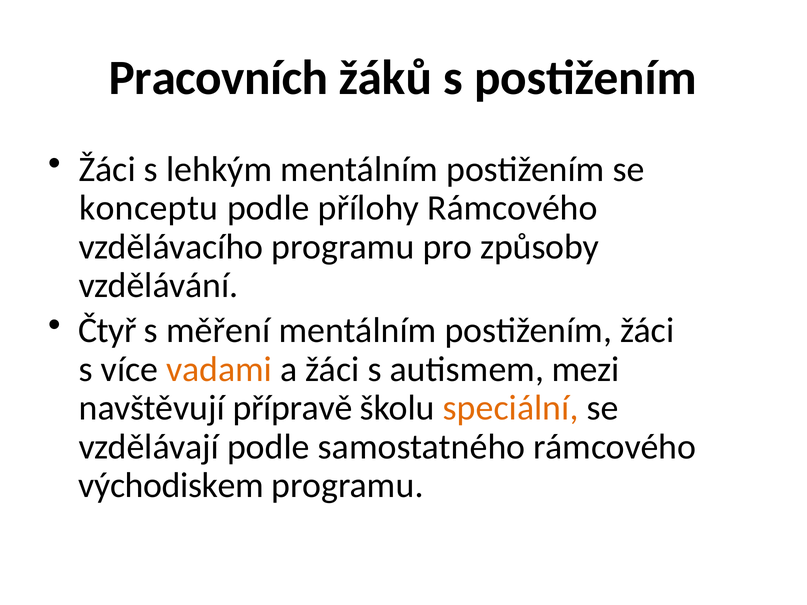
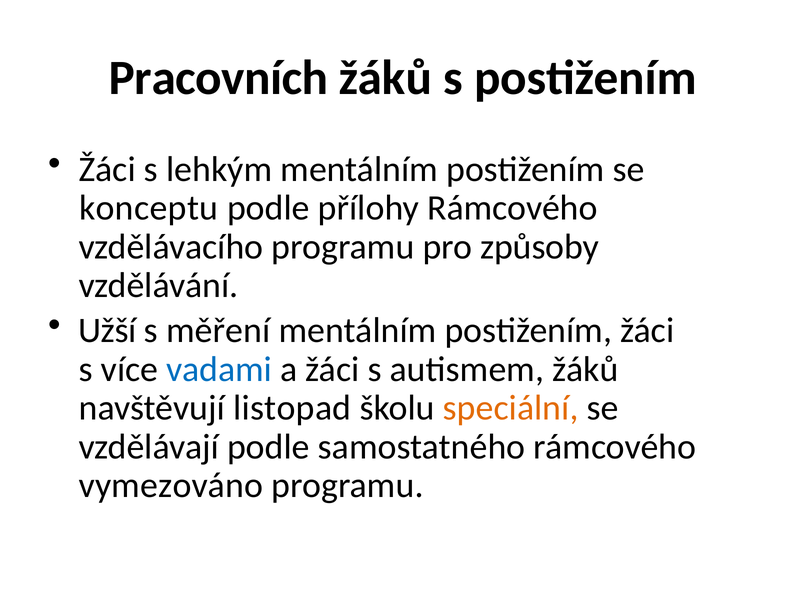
Čtyř: Čtyř -> Užší
vadami colour: orange -> blue
autismem mezi: mezi -> žáků
přípravě: přípravě -> listopad
východiskem: východiskem -> vymezováno
